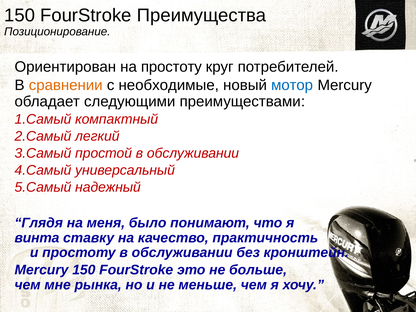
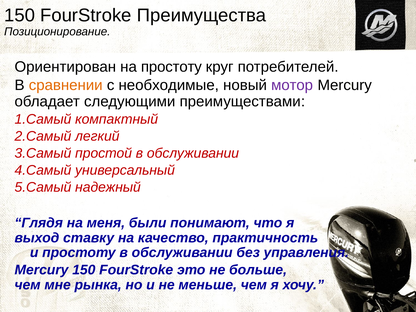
мотор colour: blue -> purple
было: было -> были
винта: винта -> выход
кронштейн: кронштейн -> управления
